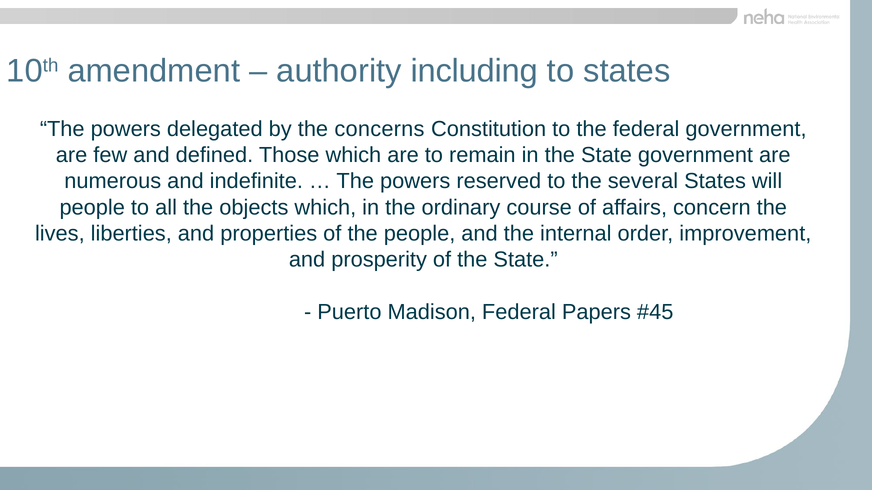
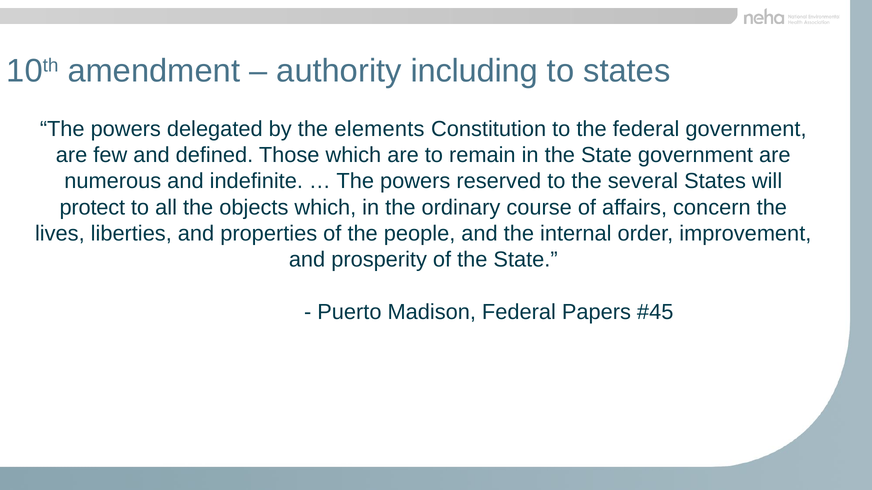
concerns: concerns -> elements
people at (92, 208): people -> protect
